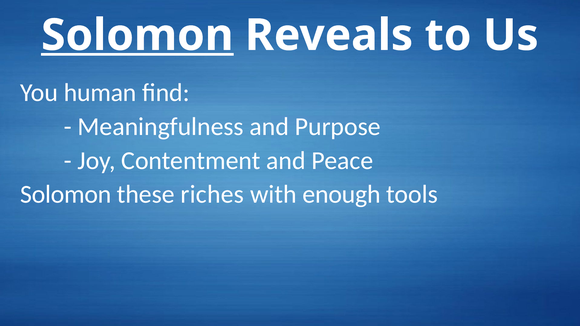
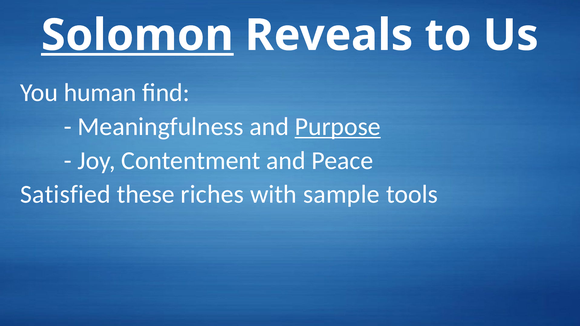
Purpose underline: none -> present
Solomon at (66, 195): Solomon -> Satisfied
enough: enough -> sample
